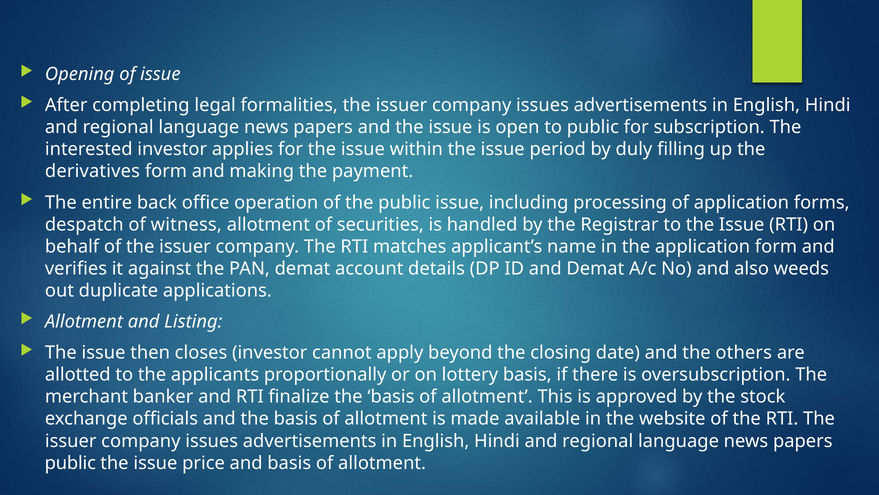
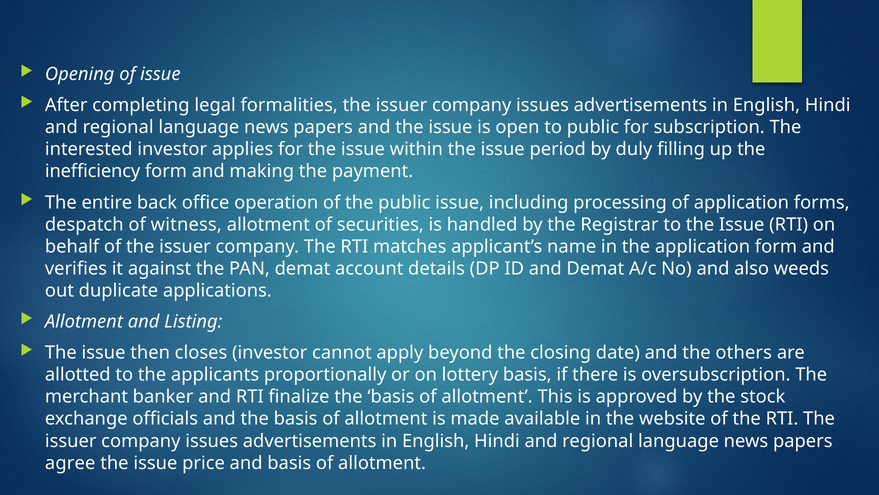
derivatives: derivatives -> inefficiency
public at (70, 462): public -> agree
